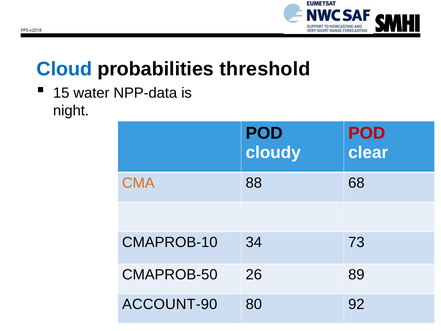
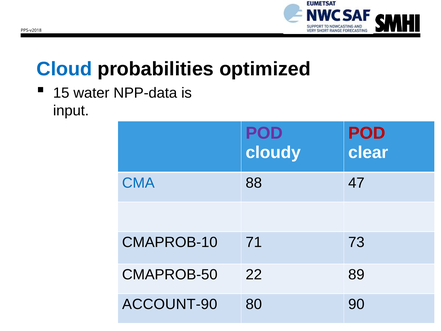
threshold: threshold -> optimized
night: night -> input
POD at (264, 133) colour: black -> purple
CMA colour: orange -> blue
68: 68 -> 47
34: 34 -> 71
26: 26 -> 22
92: 92 -> 90
